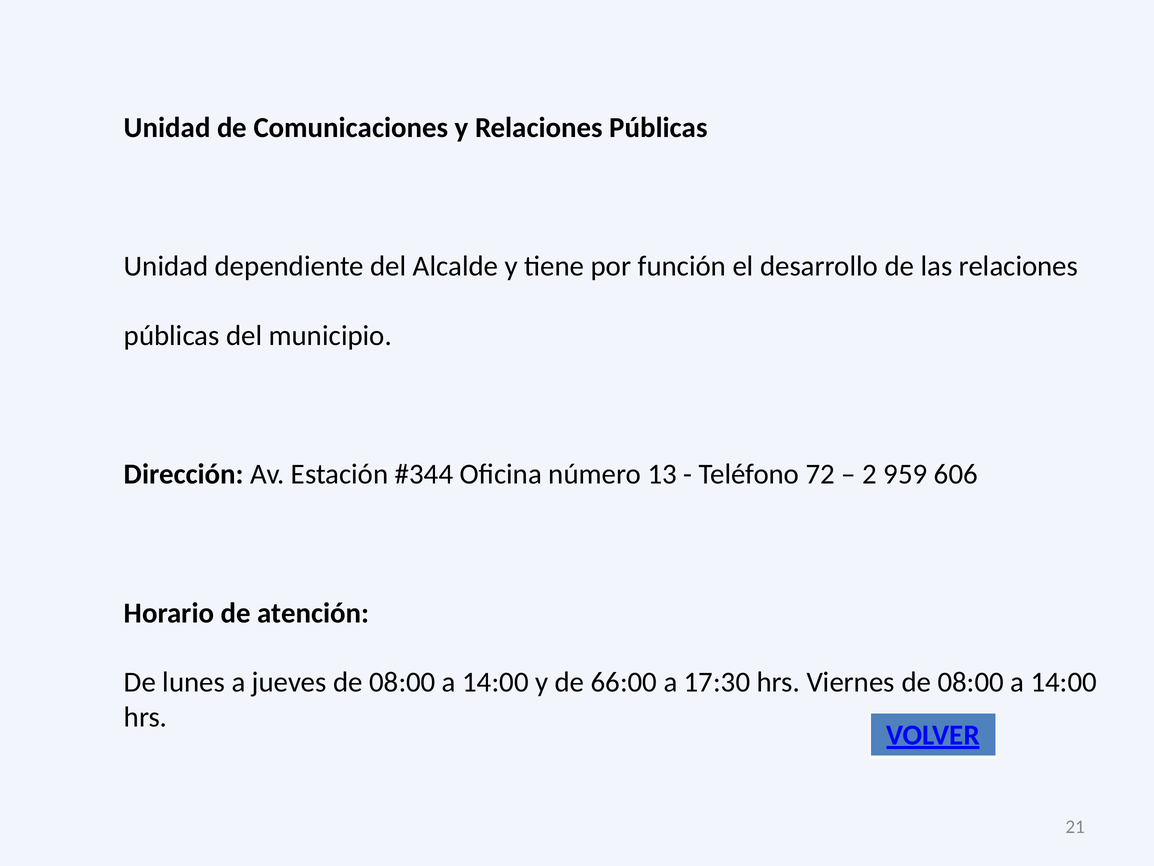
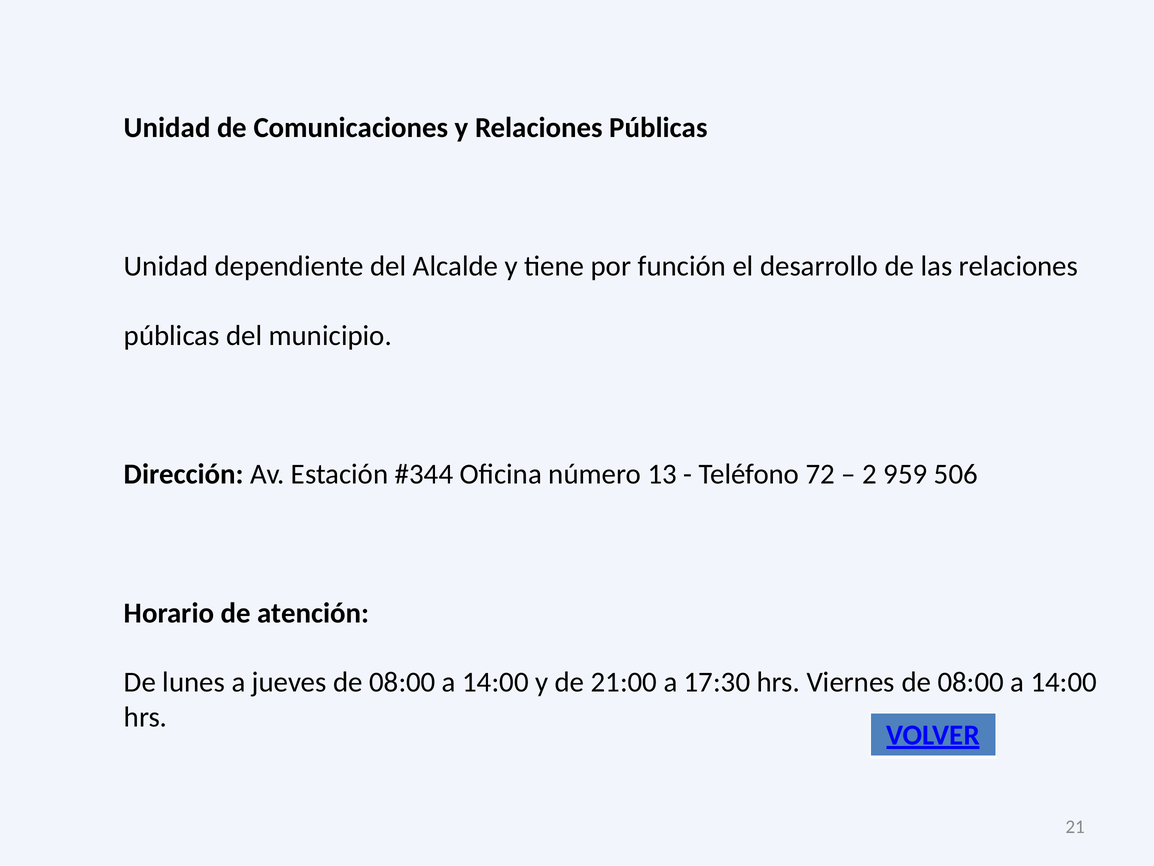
606: 606 -> 506
66:00: 66:00 -> 21:00
